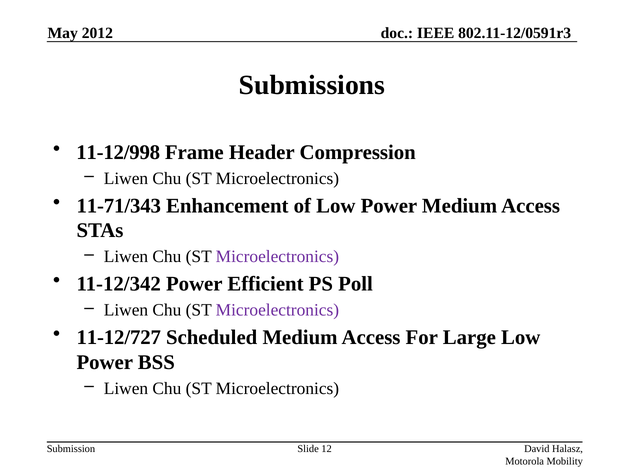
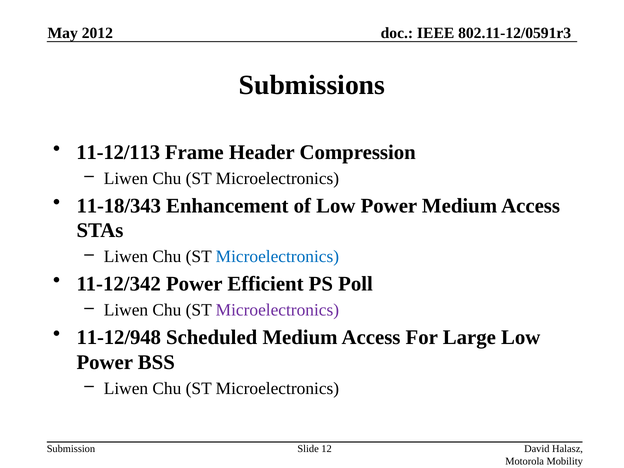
11-12/998: 11-12/998 -> 11-12/113
11-71/343: 11-71/343 -> 11-18/343
Microelectronics at (277, 257) colour: purple -> blue
11-12/727: 11-12/727 -> 11-12/948
